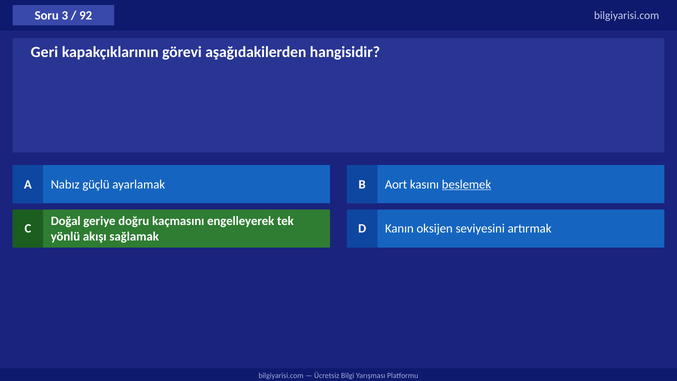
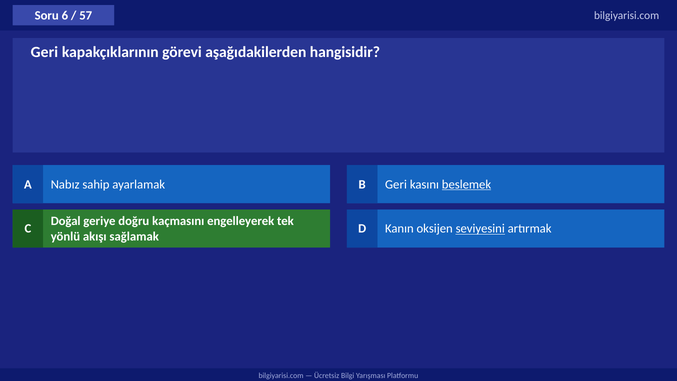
3: 3 -> 6
92: 92 -> 57
güçlü: güçlü -> sahip
B Aort: Aort -> Geri
seviyesini underline: none -> present
